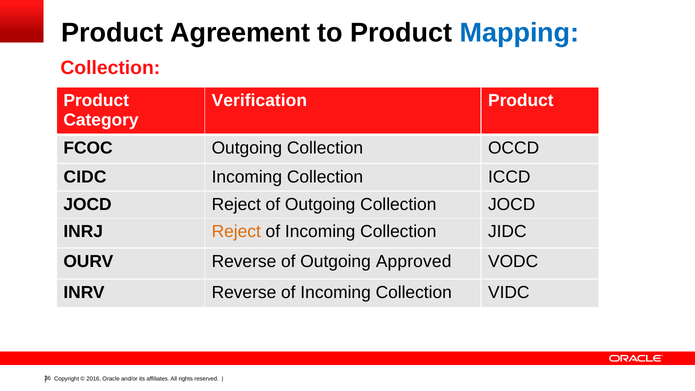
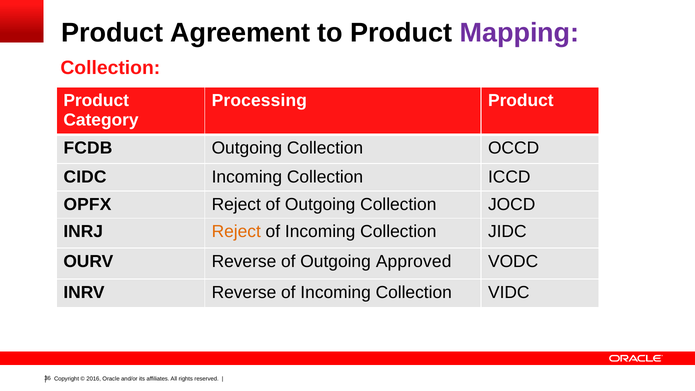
Mapping colour: blue -> purple
Verification: Verification -> Processing
FCOC: FCOC -> FCDB
JOCD at (88, 204): JOCD -> OPFX
